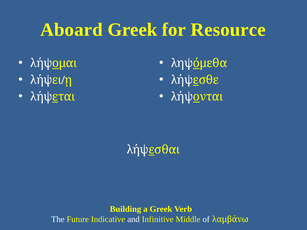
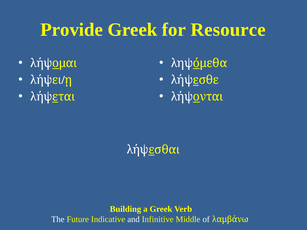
Aboard: Aboard -> Provide
